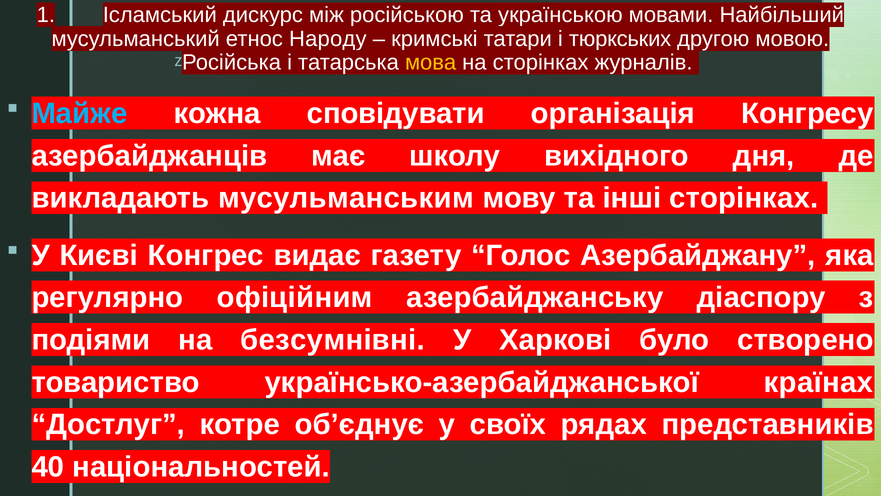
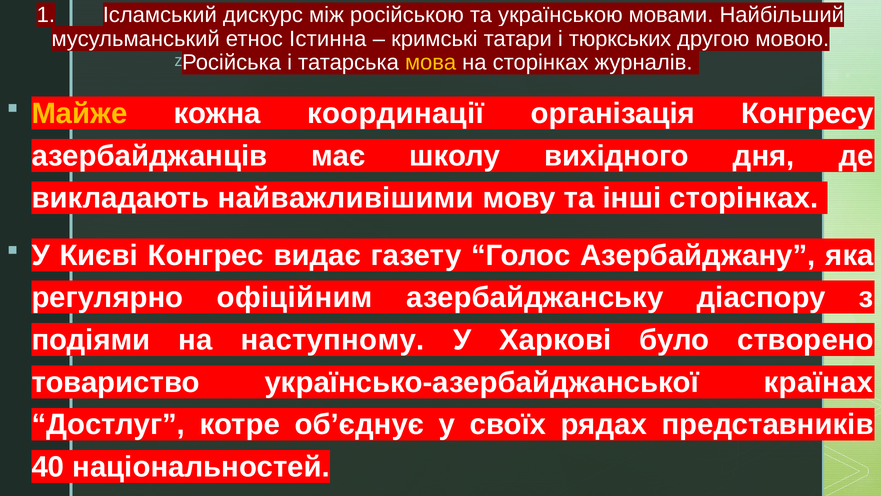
Народу: Народу -> Істинна
Майже colour: light blue -> yellow
сповідувати: сповідувати -> координації
мусульманським: мусульманським -> найважливішими
безсумнівні: безсумнівні -> наступному
